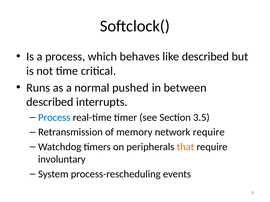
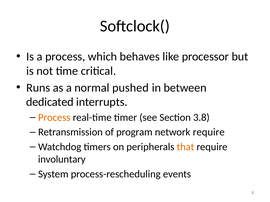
like described: described -> processor
described at (50, 102): described -> dedicated
Process at (54, 118) colour: blue -> orange
3.5: 3.5 -> 3.8
memory: memory -> program
